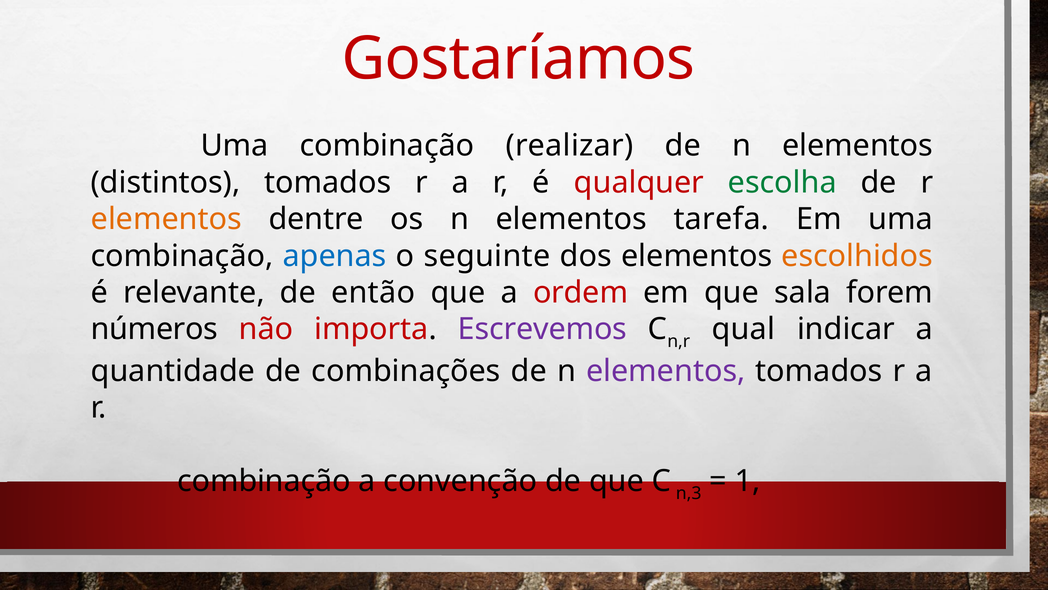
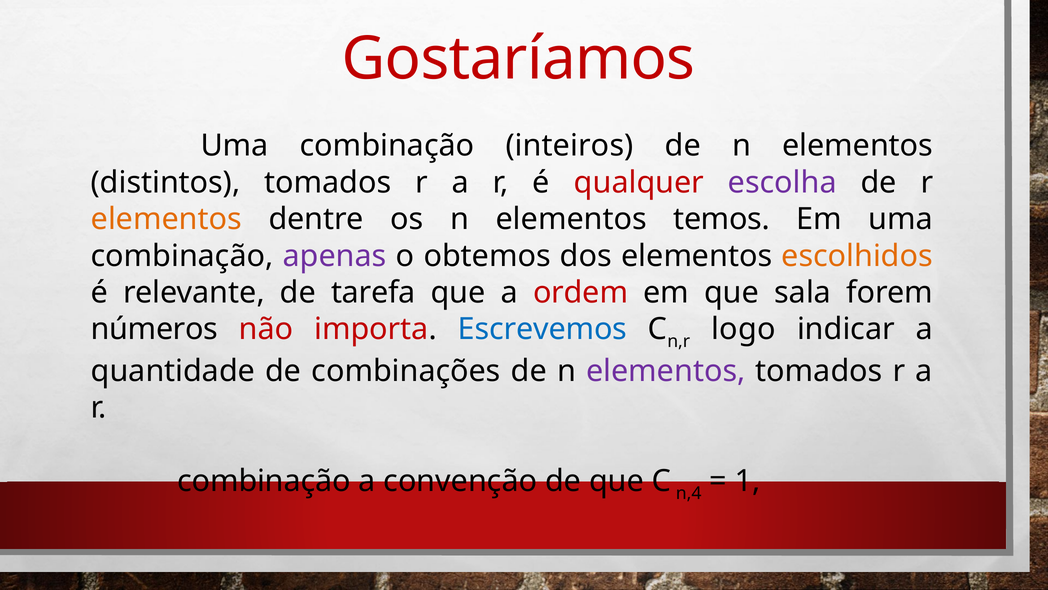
realizar: realizar -> inteiros
escolha colour: green -> purple
tarefa: tarefa -> temos
apenas colour: blue -> purple
seguinte: seguinte -> obtemos
então: então -> tarefa
Escrevemos colour: purple -> blue
qual: qual -> logo
n,3: n,3 -> n,4
